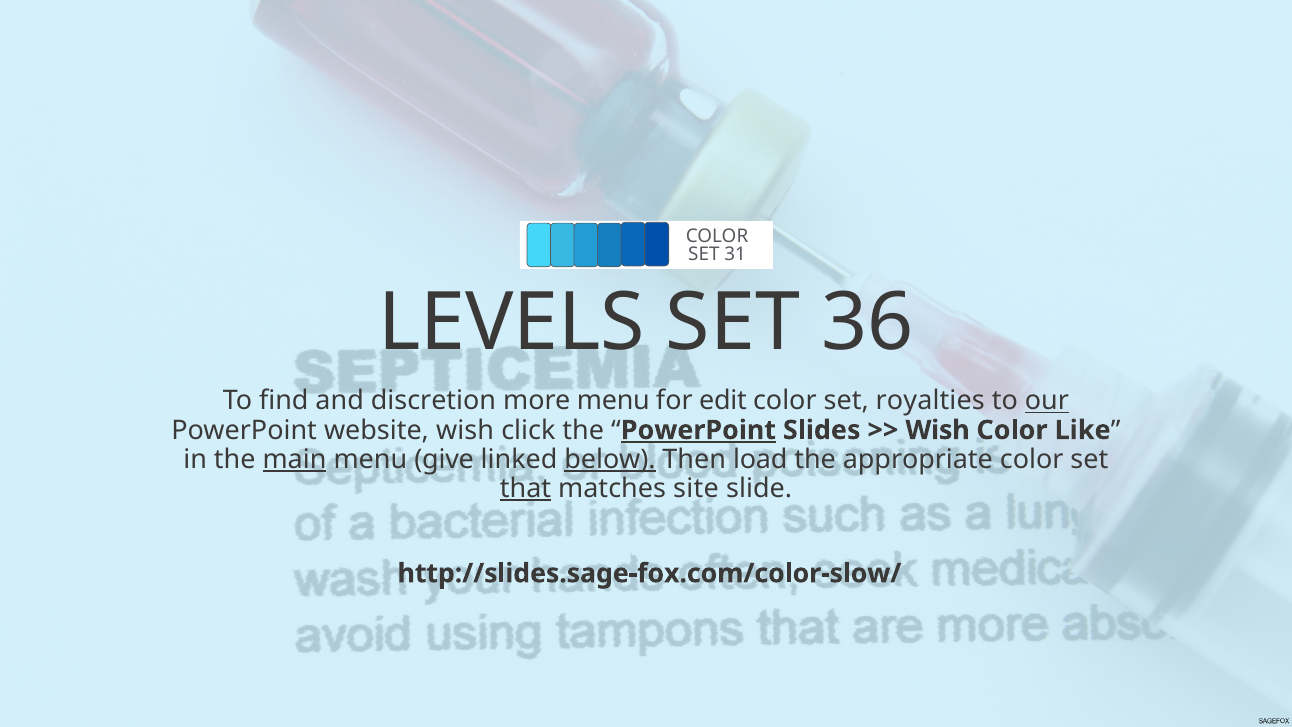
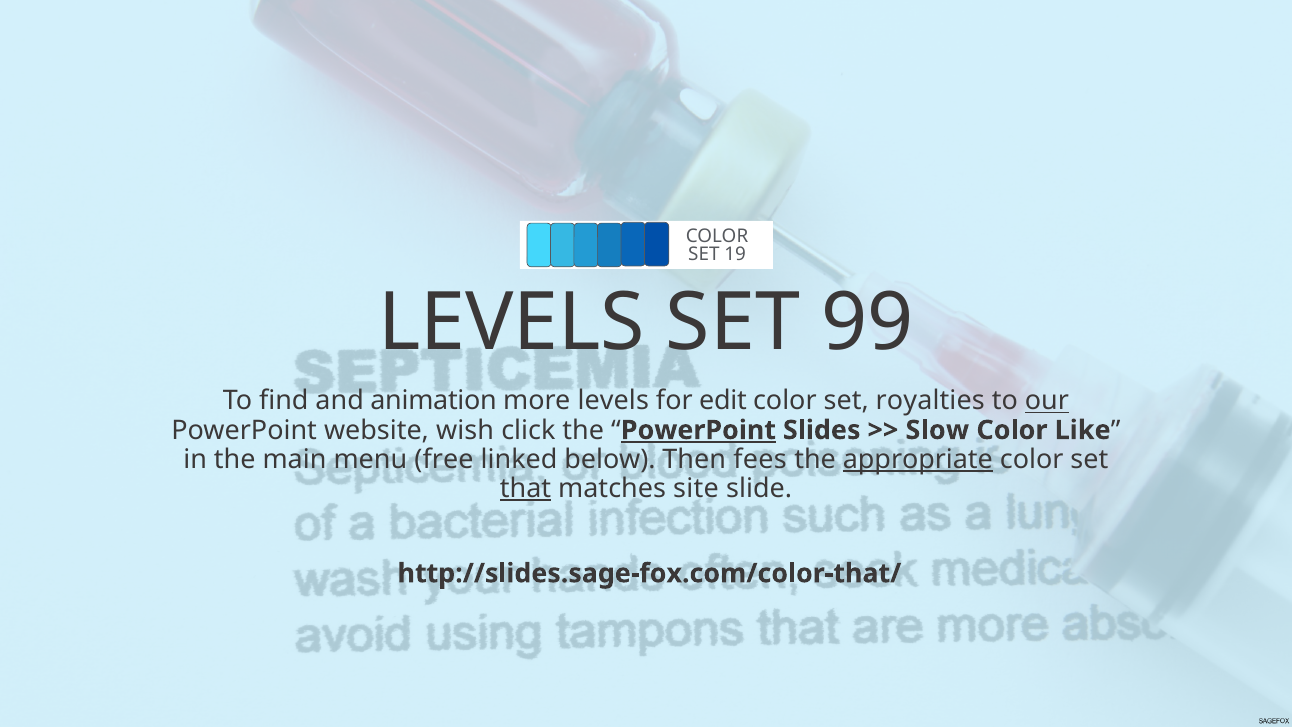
31: 31 -> 19
36: 36 -> 99
discretion: discretion -> animation
more menu: menu -> levels
Wish at (938, 430): Wish -> Slow
main underline: present -> none
give: give -> free
below underline: present -> none
load: load -> fees
appropriate underline: none -> present
http://slides.sage-fox.com/color-slow/: http://slides.sage-fox.com/color-slow/ -> http://slides.sage-fox.com/color-that/
